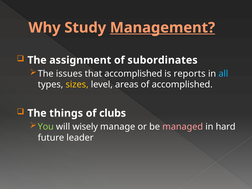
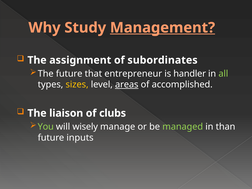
The issues: issues -> future
that accomplished: accomplished -> entrepreneur
reports: reports -> handler
all colour: light blue -> light green
areas underline: none -> present
things: things -> liaison
managed colour: pink -> light green
hard: hard -> than
leader: leader -> inputs
